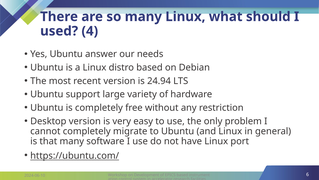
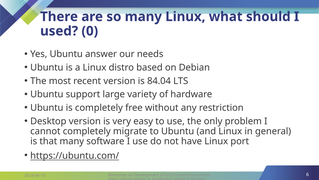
4: 4 -> 0
24.94: 24.94 -> 84.04
